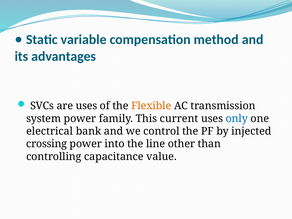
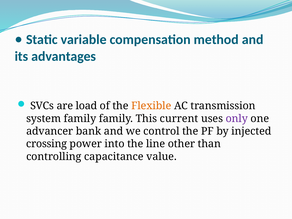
are uses: uses -> load
system power: power -> family
only colour: blue -> purple
electrical: electrical -> advancer
